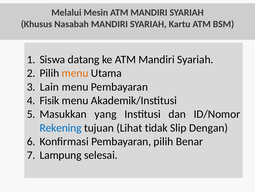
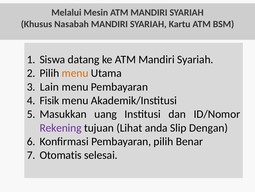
yang: yang -> uang
Rekening colour: blue -> purple
tidak: tidak -> anda
Lampung: Lampung -> Otomatis
